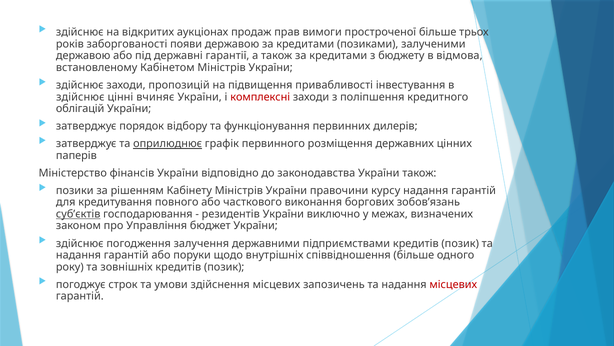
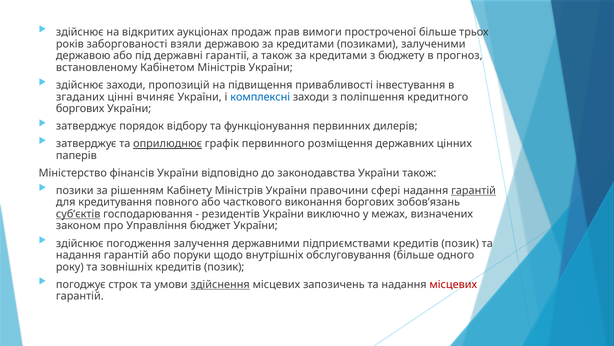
появи: появи -> взяли
відмова: відмова -> прогноз
здійснює at (80, 97): здійснює -> згаданих
комплексні colour: red -> blue
облігацій at (80, 109): облігацій -> боргових
курсу: курсу -> сфері
гарантій at (474, 190) underline: none -> present
співвідношення: співвідношення -> обслуговування
здійснення underline: none -> present
